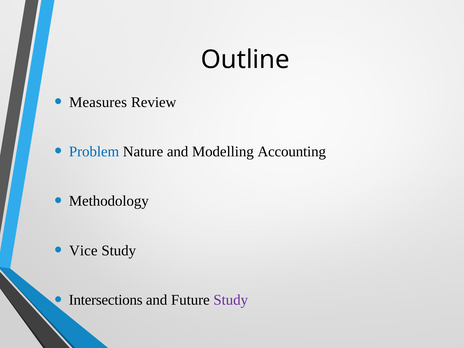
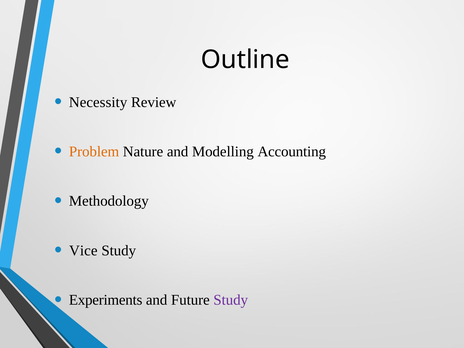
Measures: Measures -> Necessity
Problem colour: blue -> orange
Intersections: Intersections -> Experiments
